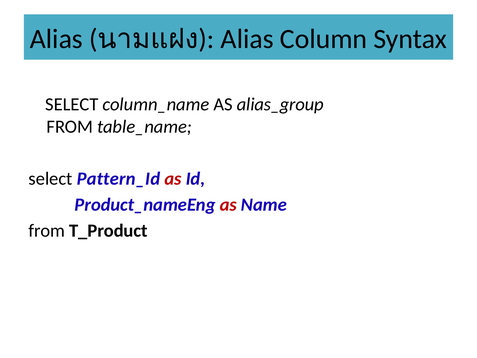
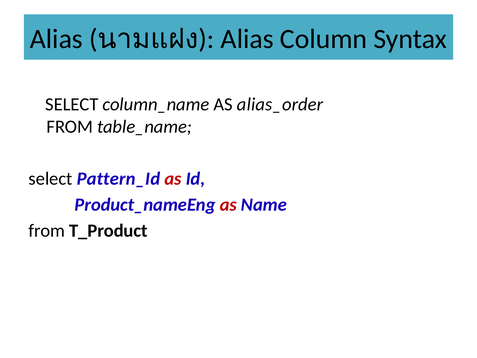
alias_group: alias_group -> alias_order
